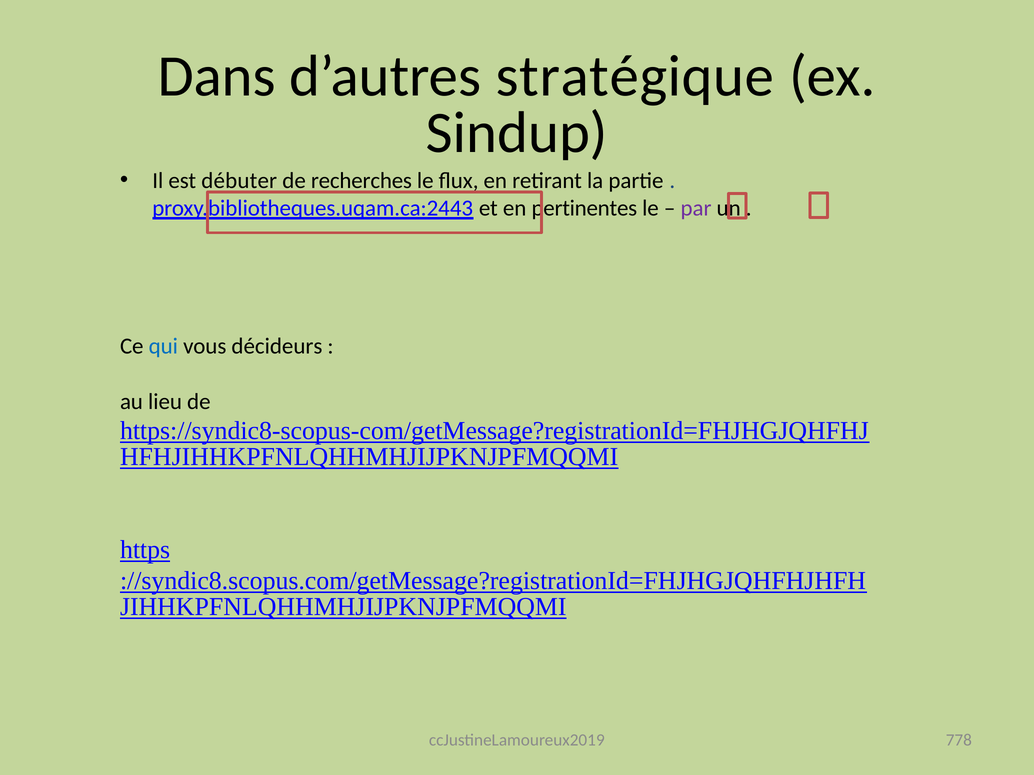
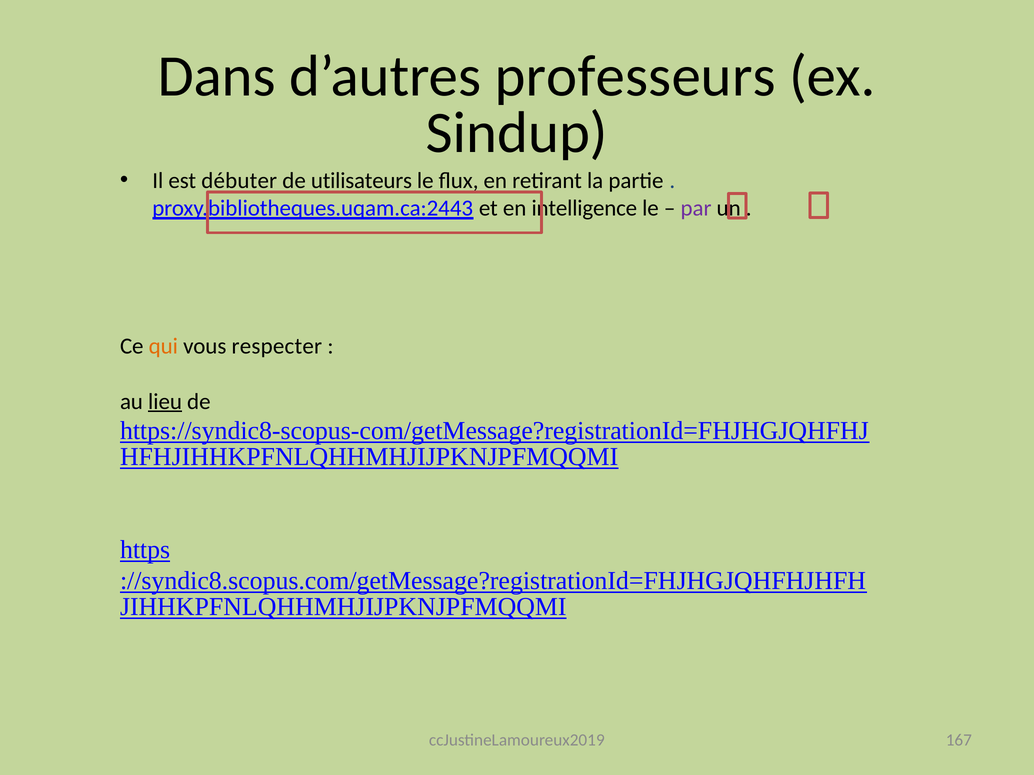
stratégique: stratégique -> professeurs
recherches: recherches -> utilisateurs
pertinentes: pertinentes -> intelligence
qui colour: blue -> orange
décideurs: décideurs -> respecter
lieu underline: none -> present
778: 778 -> 167
